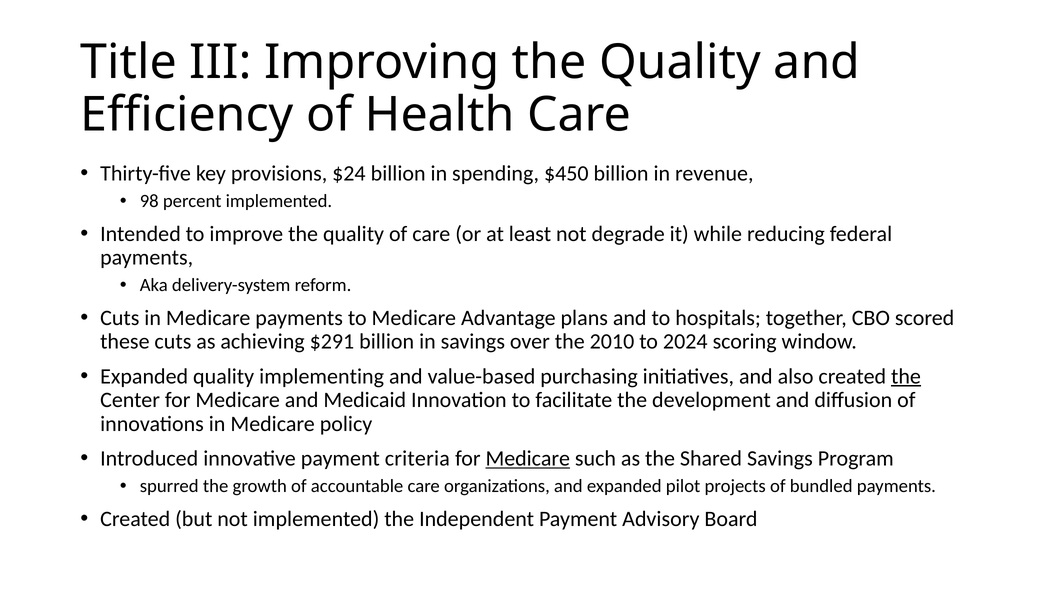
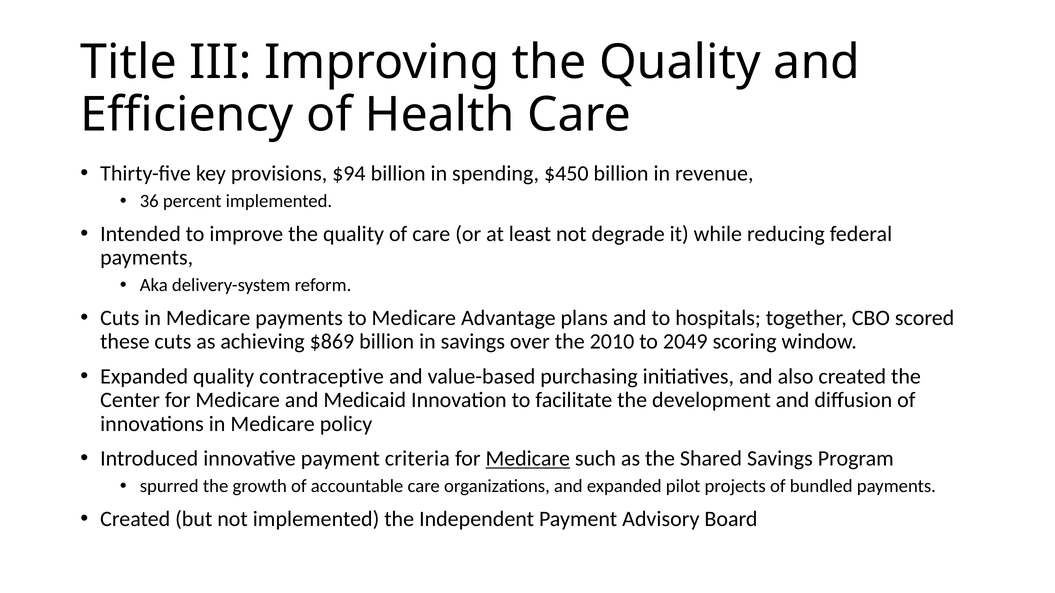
$24: $24 -> $94
98: 98 -> 36
$291: $291 -> $869
2024: 2024 -> 2049
implementing: implementing -> contraceptive
the at (906, 377) underline: present -> none
